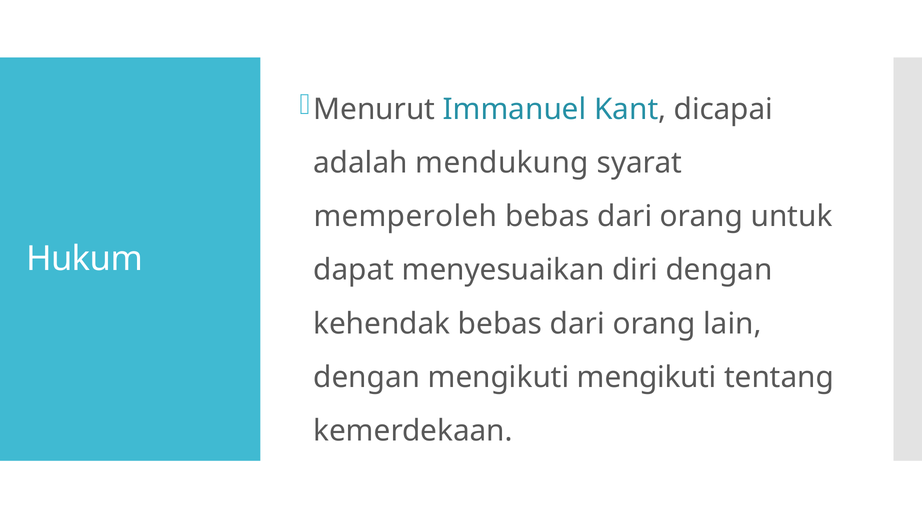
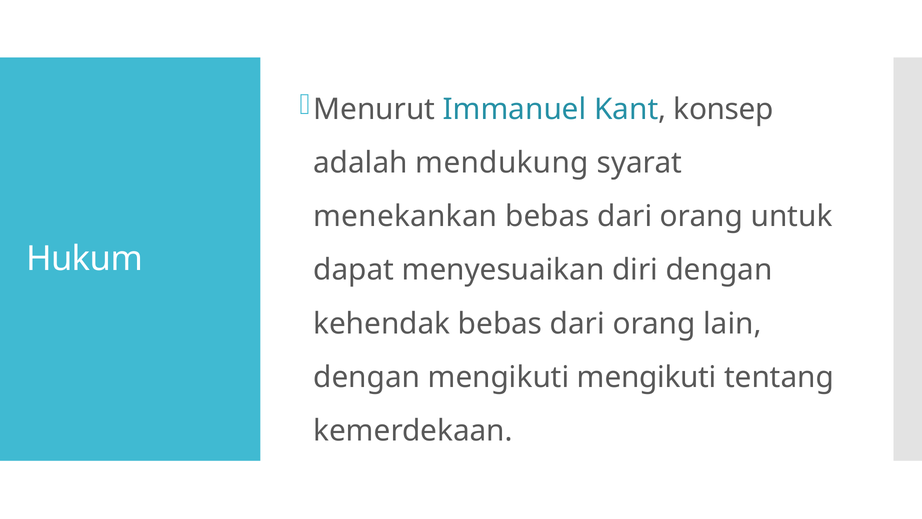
dicapai: dicapai -> konsep
memperoleh: memperoleh -> menekankan
